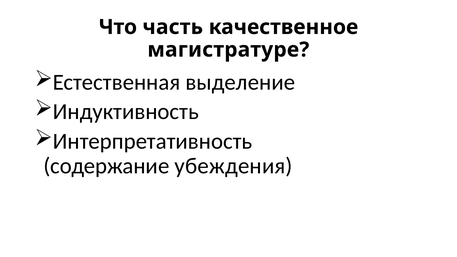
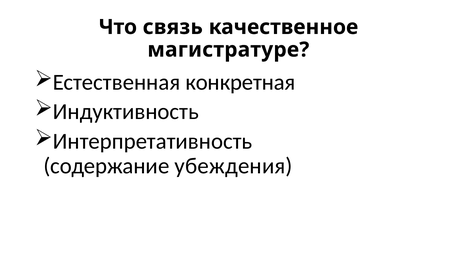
часть: часть -> связь
выделение: выделение -> конкретная
